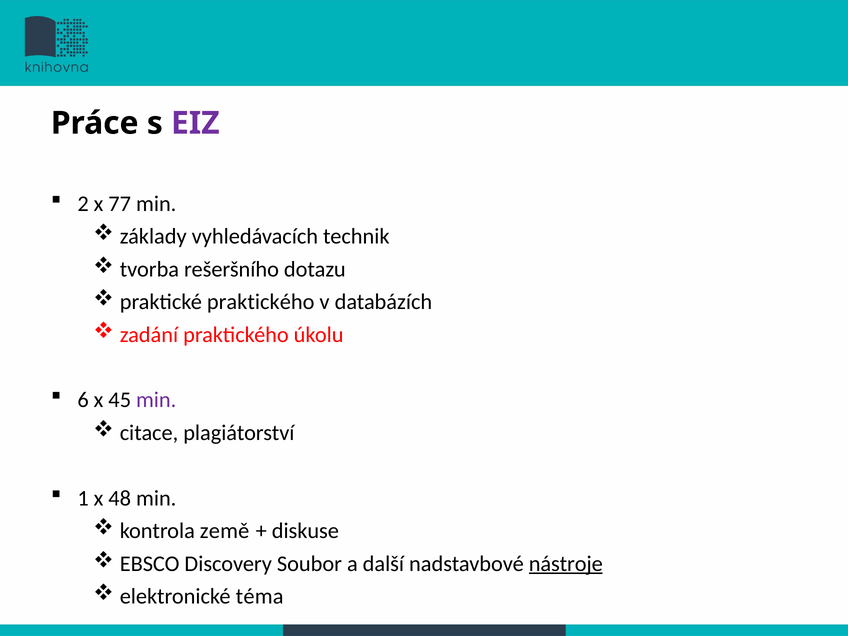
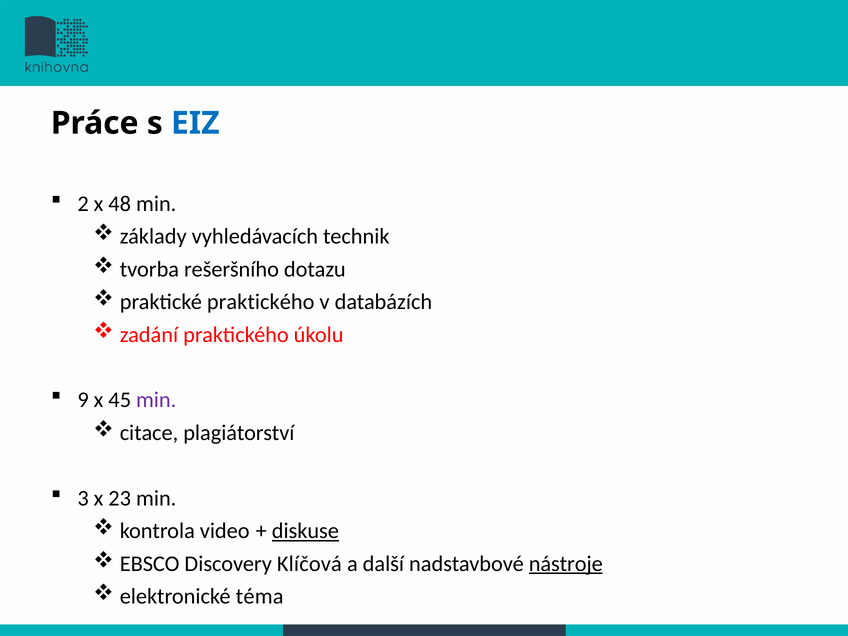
EIZ colour: purple -> blue
77: 77 -> 48
6: 6 -> 9
1: 1 -> 3
48: 48 -> 23
země: země -> video
diskuse underline: none -> present
Soubor: Soubor -> Klíčová
